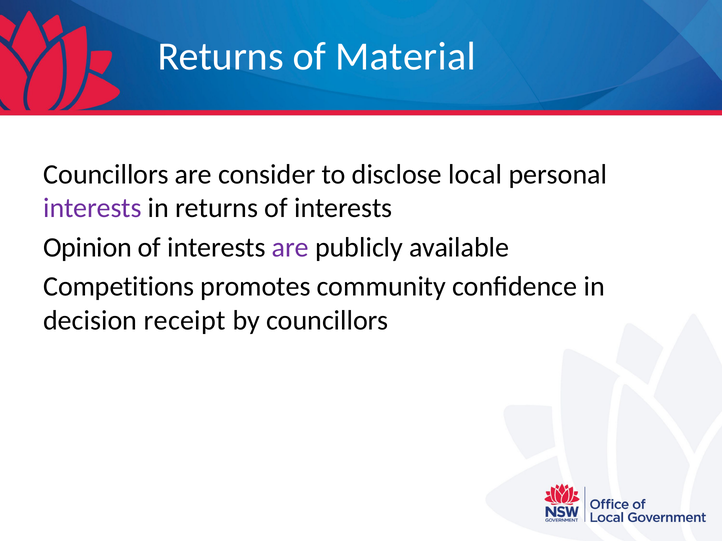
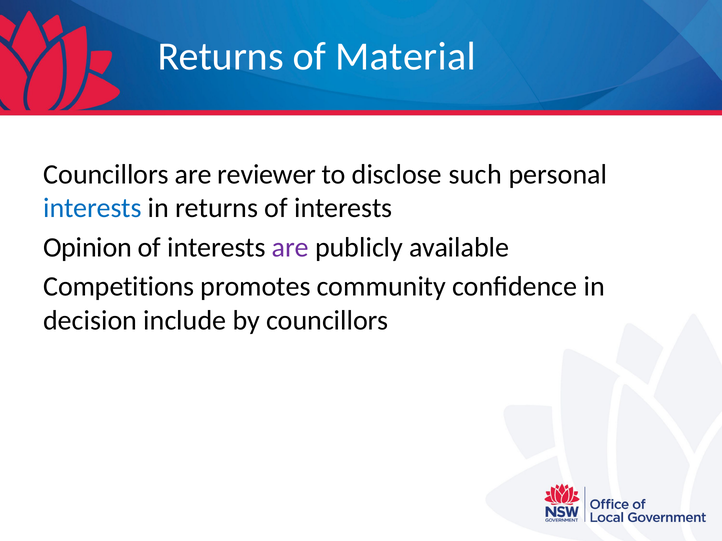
consider: consider -> reviewer
local: local -> such
interests at (93, 208) colour: purple -> blue
receipt: receipt -> include
